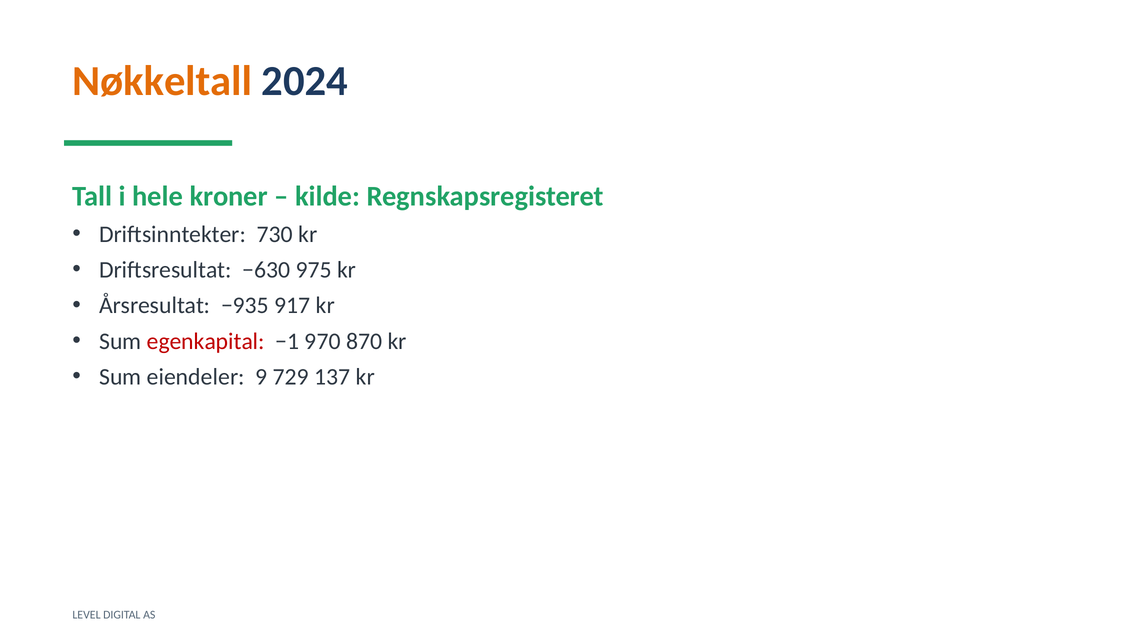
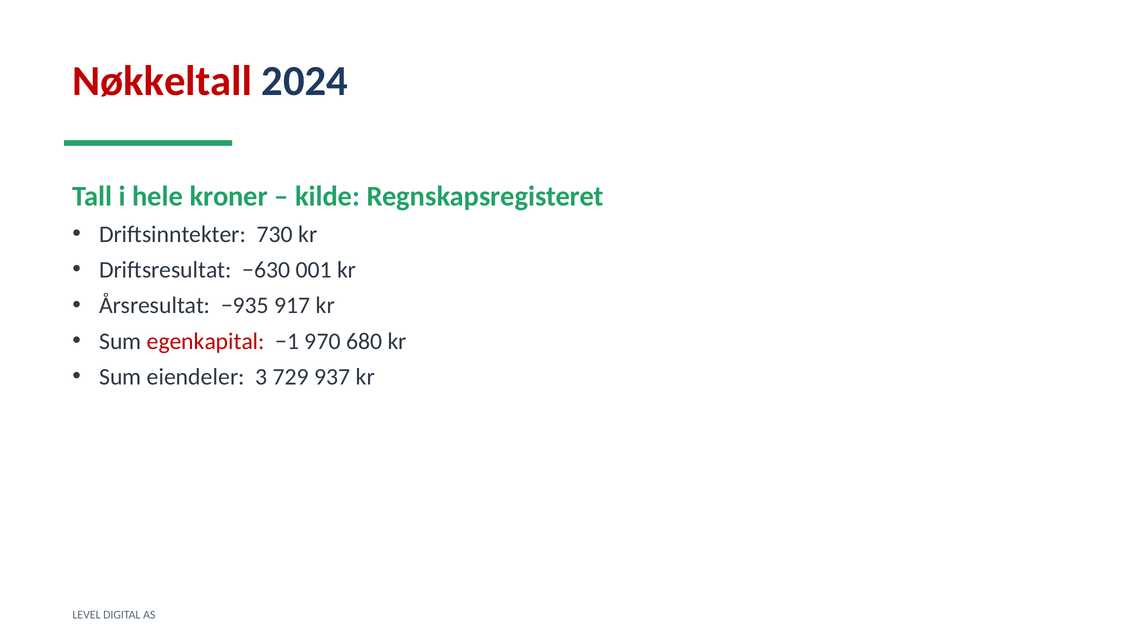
Nøkkeltall colour: orange -> red
975: 975 -> 001
870: 870 -> 680
9: 9 -> 3
137: 137 -> 937
